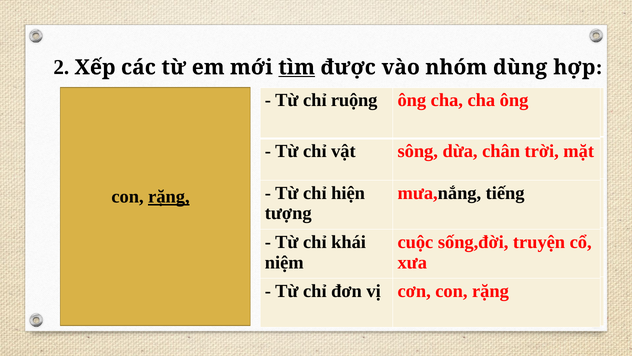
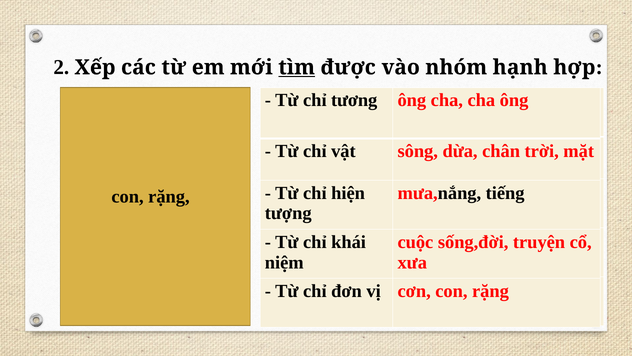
dùng: dùng -> hạnh
ruộng: ruộng -> tương
rặng at (169, 197) underline: present -> none
